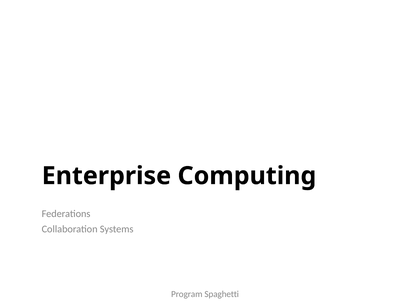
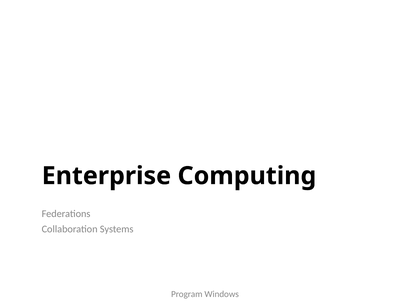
Spaghetti: Spaghetti -> Windows
